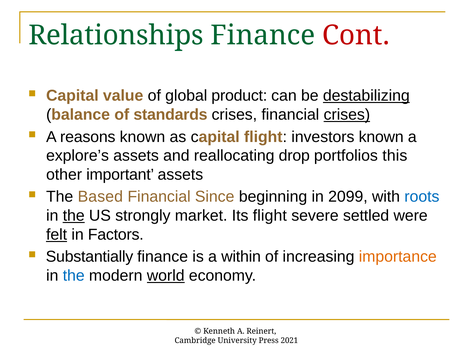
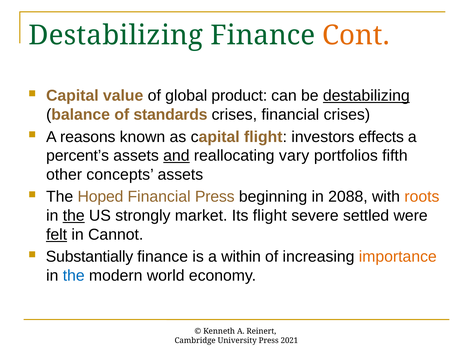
Relationships at (116, 35): Relationships -> Destabilizing
Cont colour: red -> orange
crises at (347, 115) underline: present -> none
investors known: known -> effects
explore’s: explore’s -> percent’s
and underline: none -> present
drop: drop -> vary
this: this -> fifth
important: important -> concepts
Based: Based -> Hoped
Financial Since: Since -> Press
2099: 2099 -> 2088
roots colour: blue -> orange
Factors: Factors -> Cannot
world underline: present -> none
